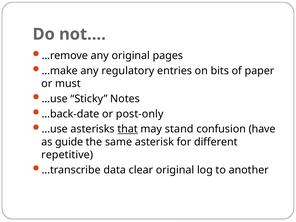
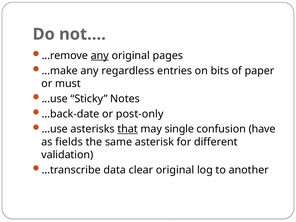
any at (100, 56) underline: none -> present
regulatory: regulatory -> regardless
stand: stand -> single
guide: guide -> fields
repetitive: repetitive -> validation
